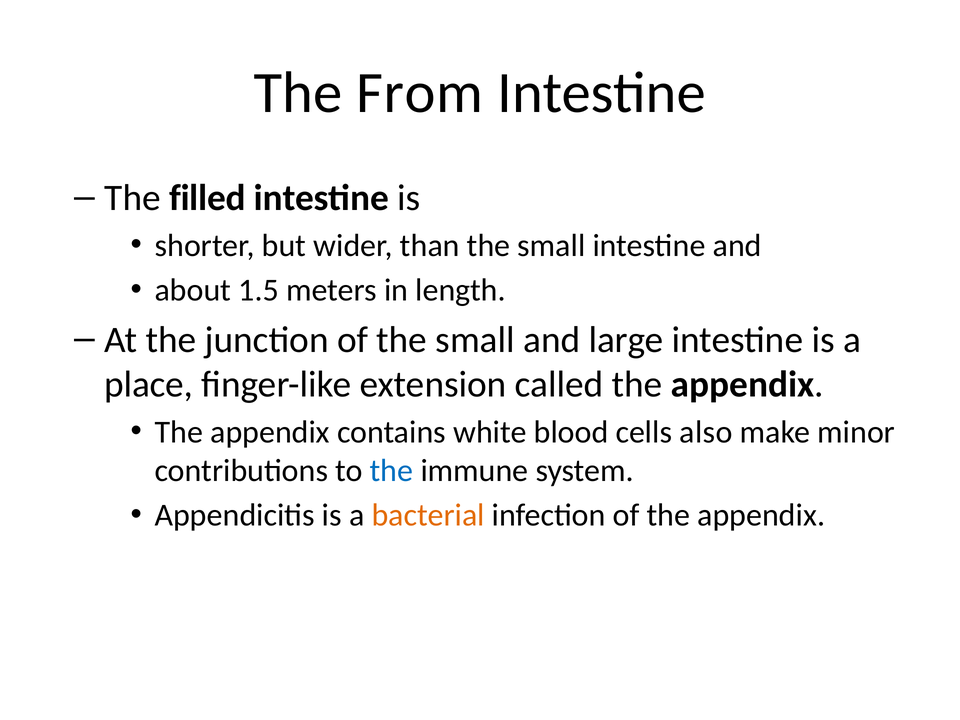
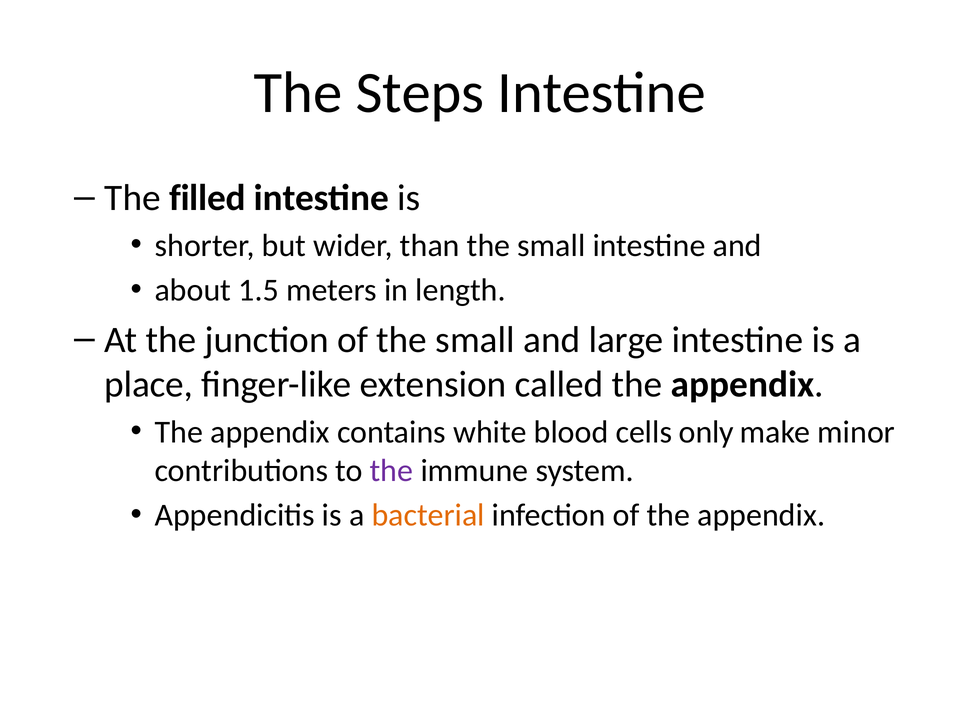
From: From -> Steps
also: also -> only
the at (392, 471) colour: blue -> purple
